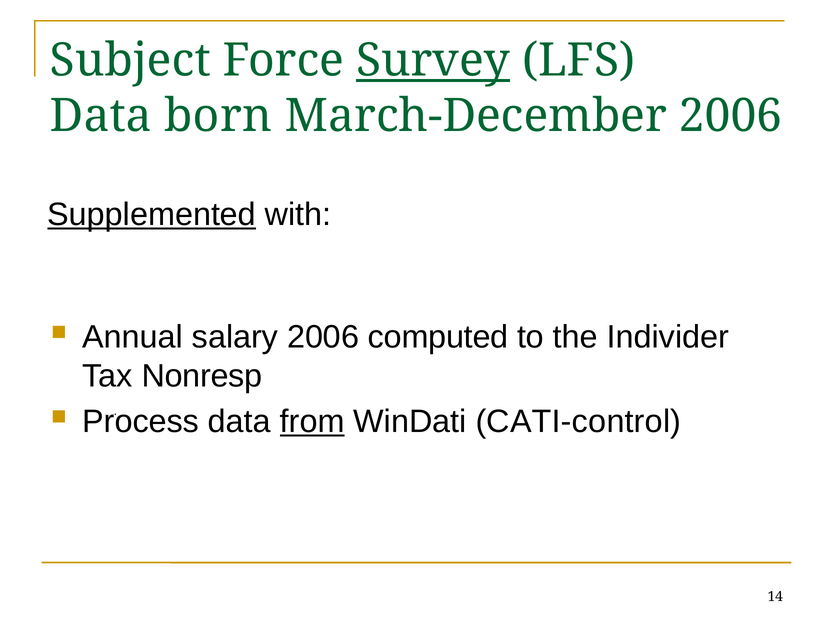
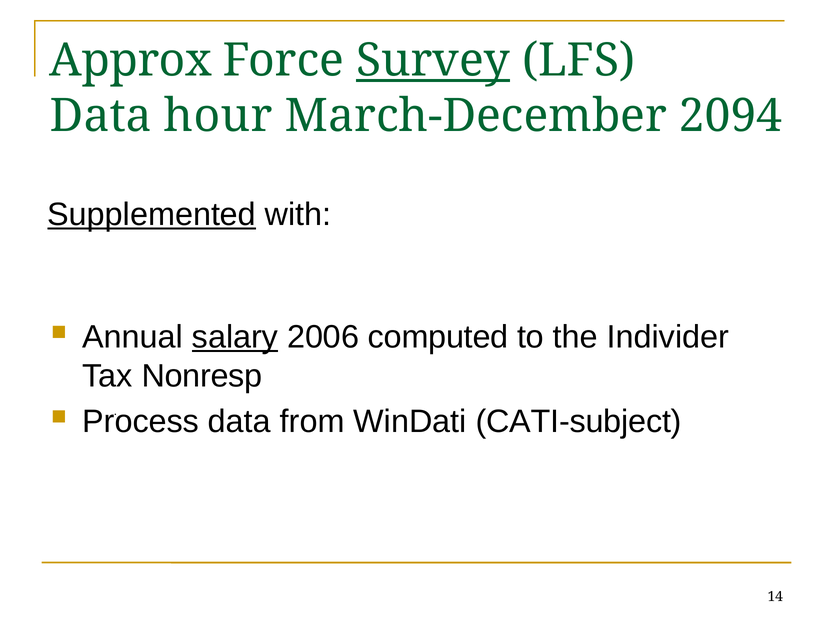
Subject: Subject -> Approx
born: born -> hour
March-December 2006: 2006 -> 2094
salary underline: none -> present
from underline: present -> none
CATI-control: CATI-control -> CATI-subject
